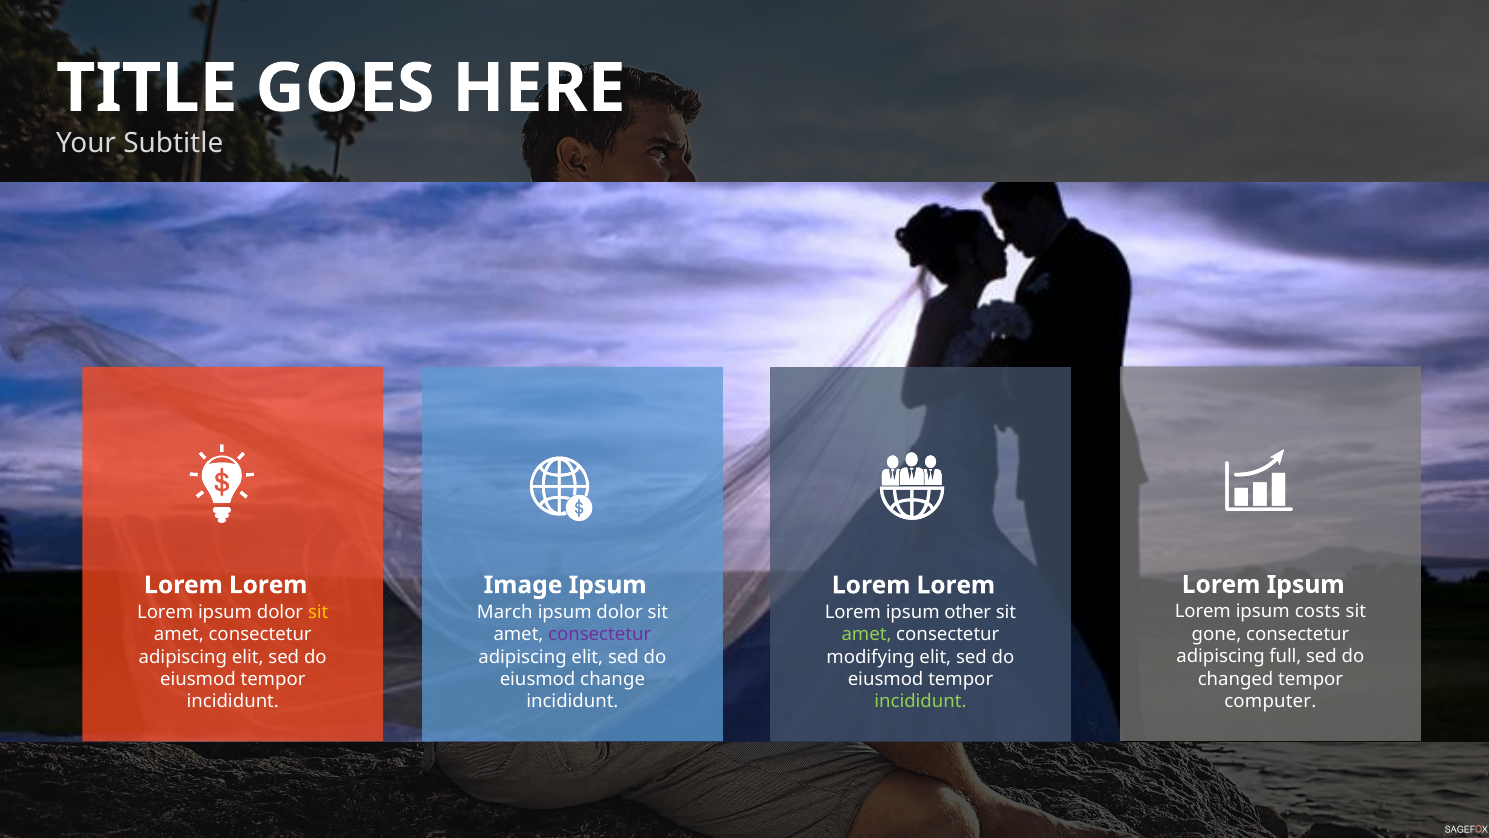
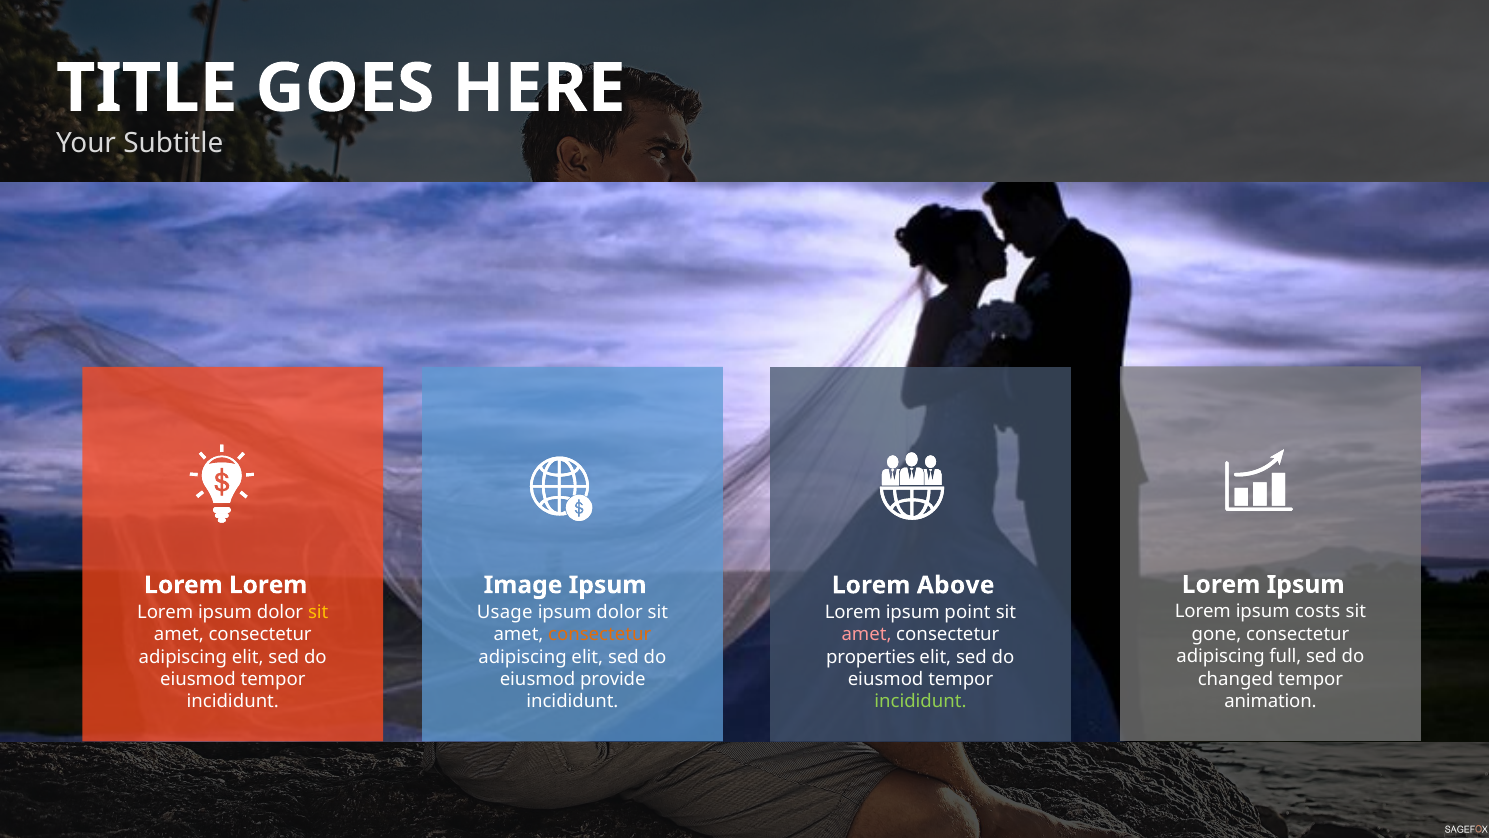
Lorem at (956, 585): Lorem -> Above
March: March -> Usage
other: other -> point
consectetur at (600, 634) colour: purple -> orange
amet at (867, 634) colour: light green -> pink
modifying: modifying -> properties
change: change -> provide
computer: computer -> animation
